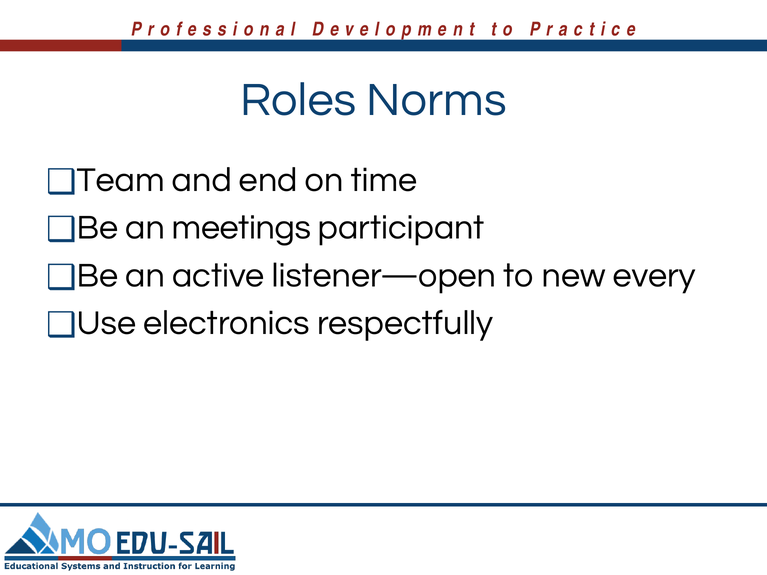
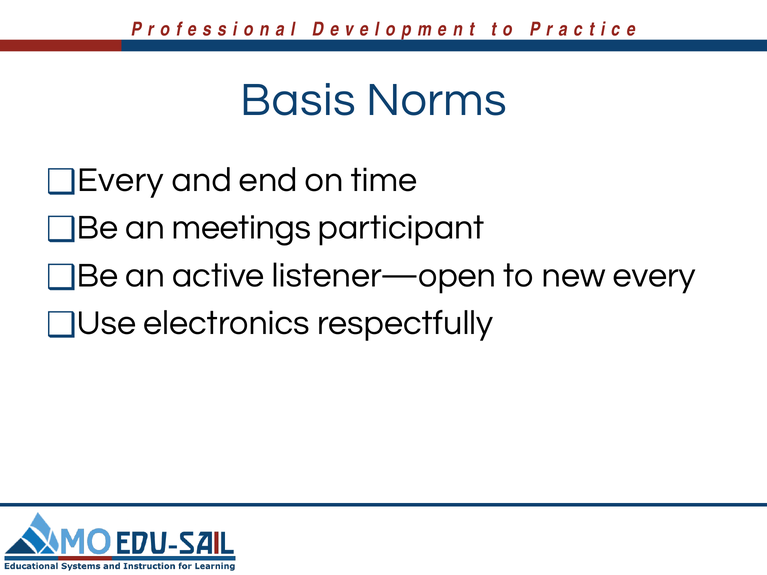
Roles: Roles -> Basis
Team at (121, 180): Team -> Every
